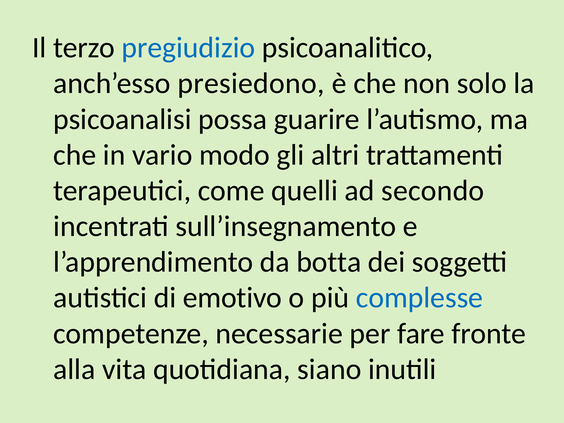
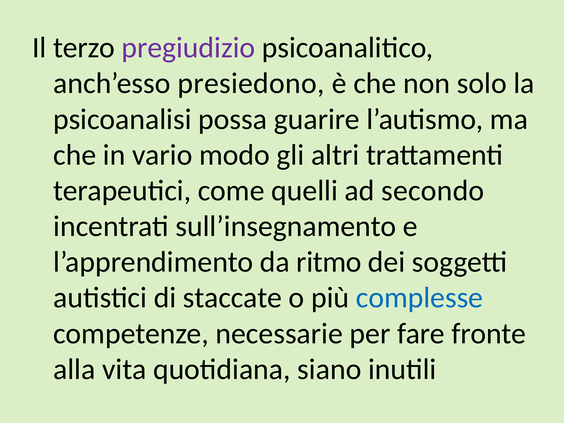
pregiudizio colour: blue -> purple
botta: botta -> ritmo
emotivo: emotivo -> staccate
